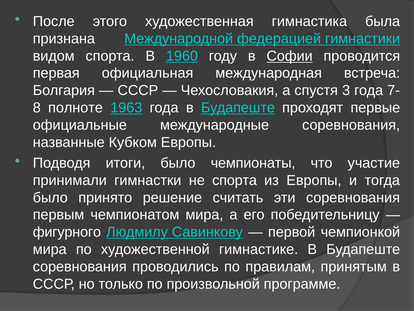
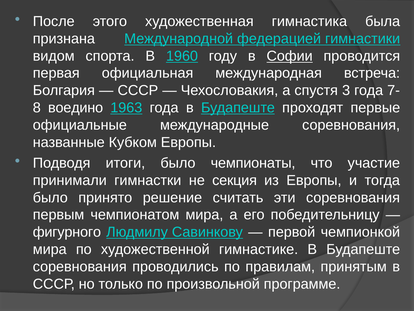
полноте: полноте -> воедино
не спорта: спорта -> секция
